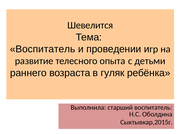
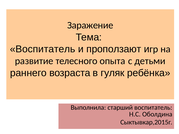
Шевелится: Шевелится -> Заражение
проведении: проведении -> проползают
